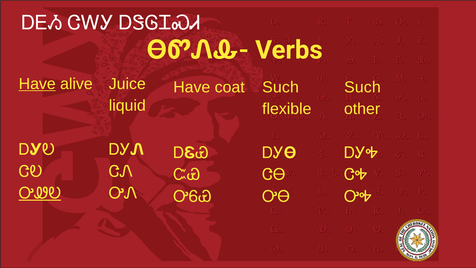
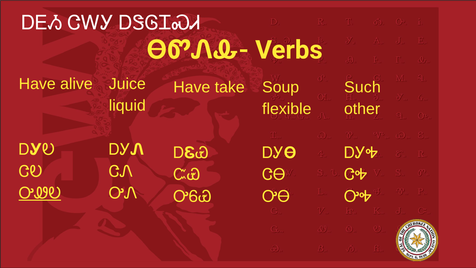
Have at (37, 84) underline: present -> none
coat: coat -> take
Such at (281, 87): Such -> Soup
